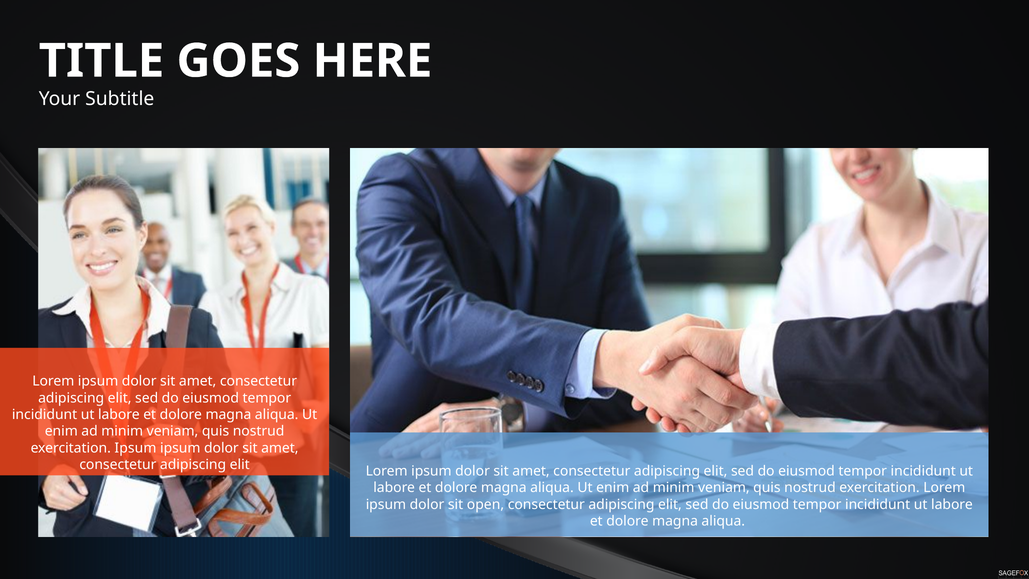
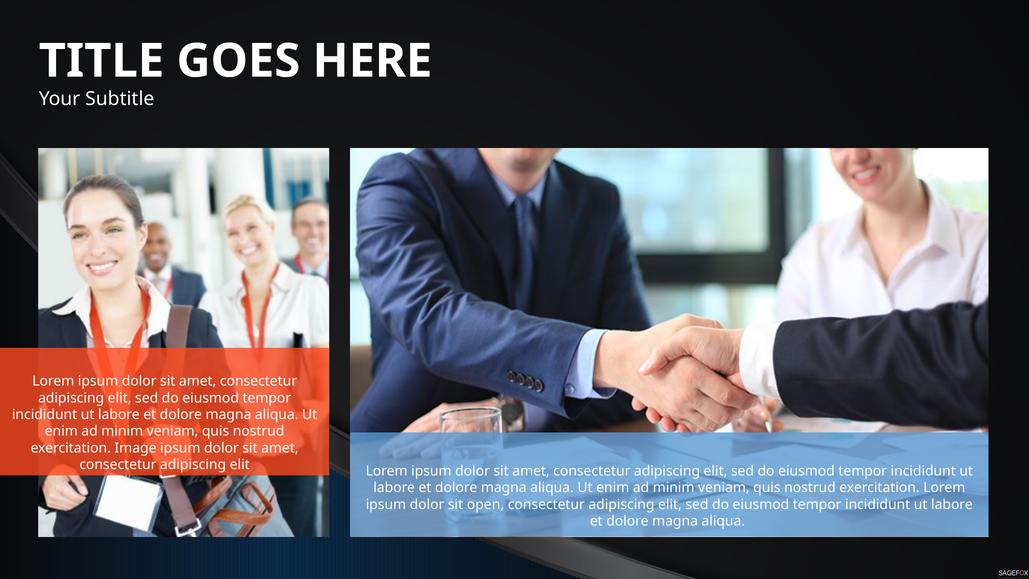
exercitation Ipsum: Ipsum -> Image
